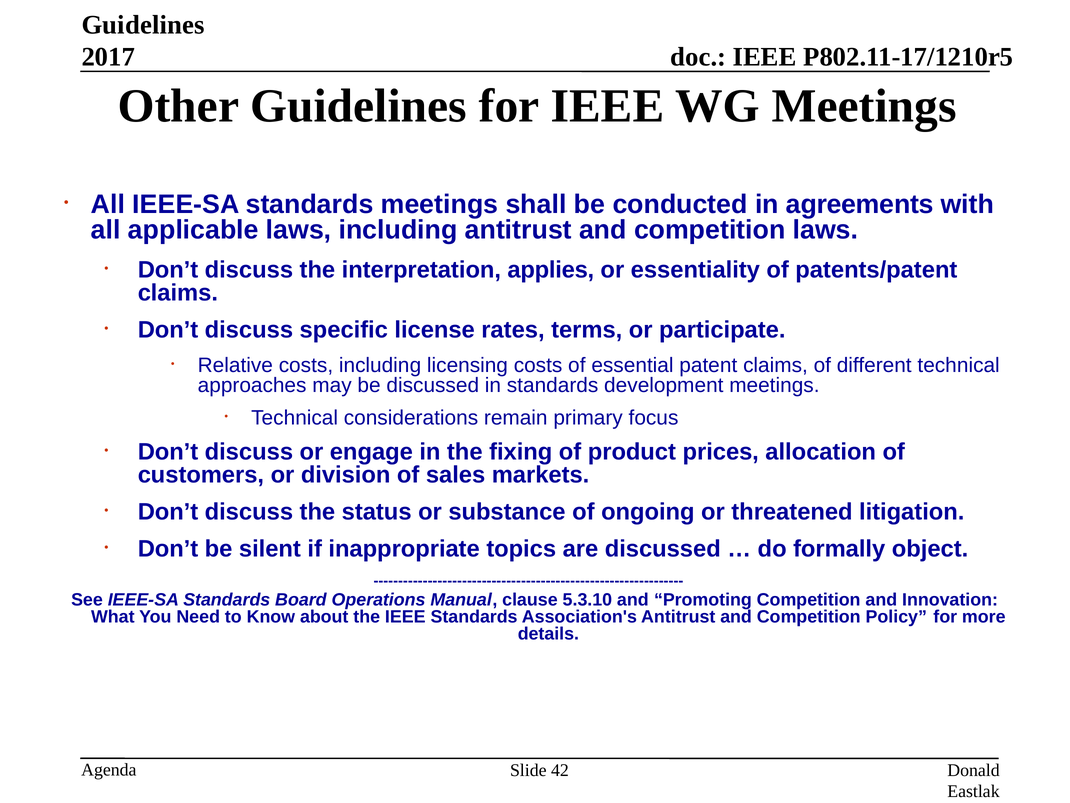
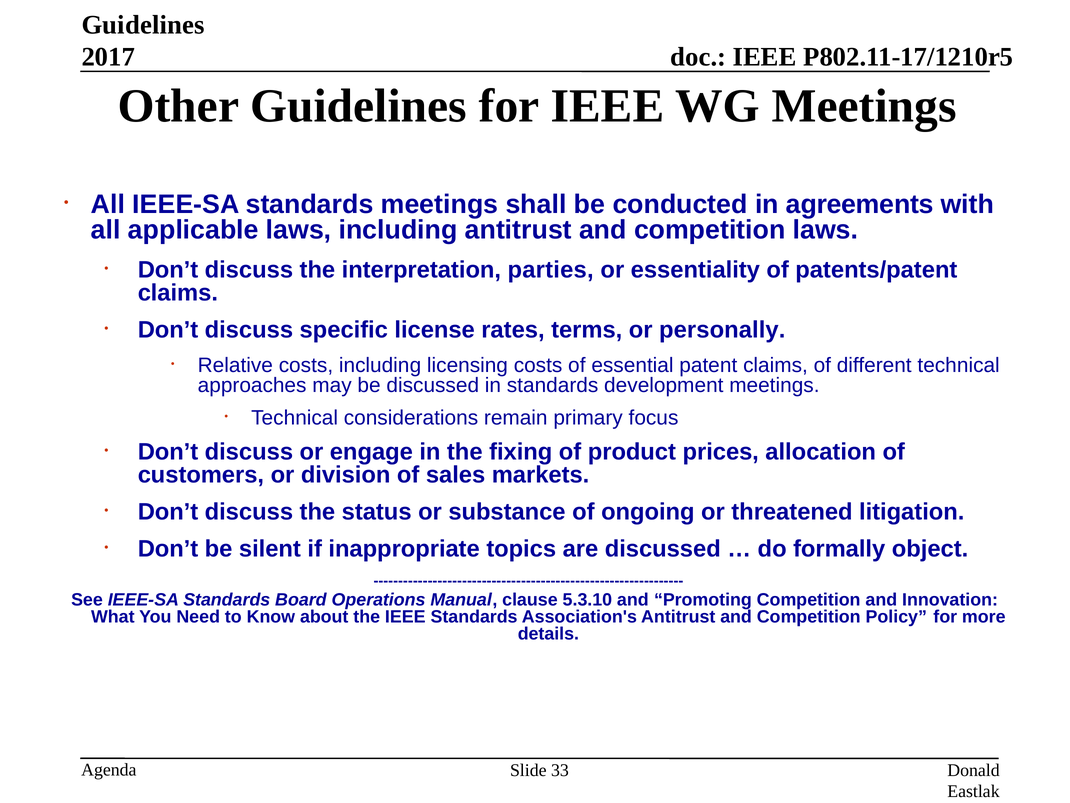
applies: applies -> parties
participate: participate -> personally
42: 42 -> 33
